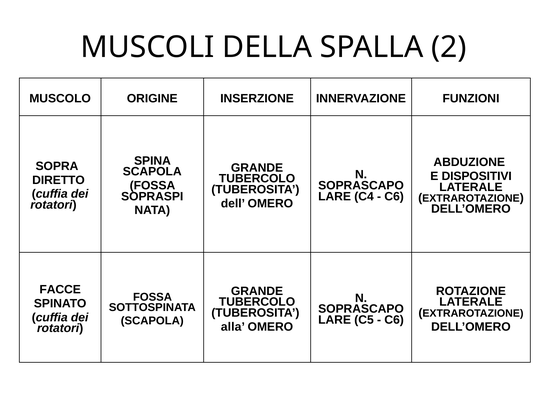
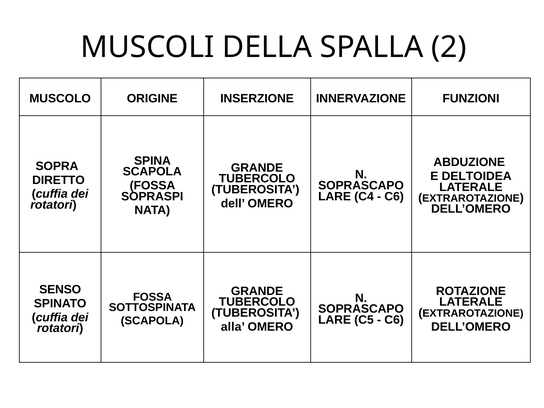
DISPOSITIVI: DISPOSITIVI -> DELTOIDEA
FACCE: FACCE -> SENSO
